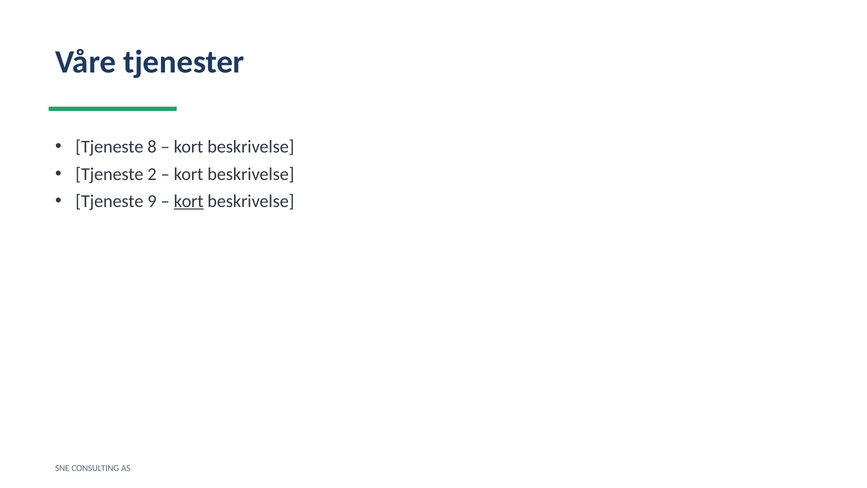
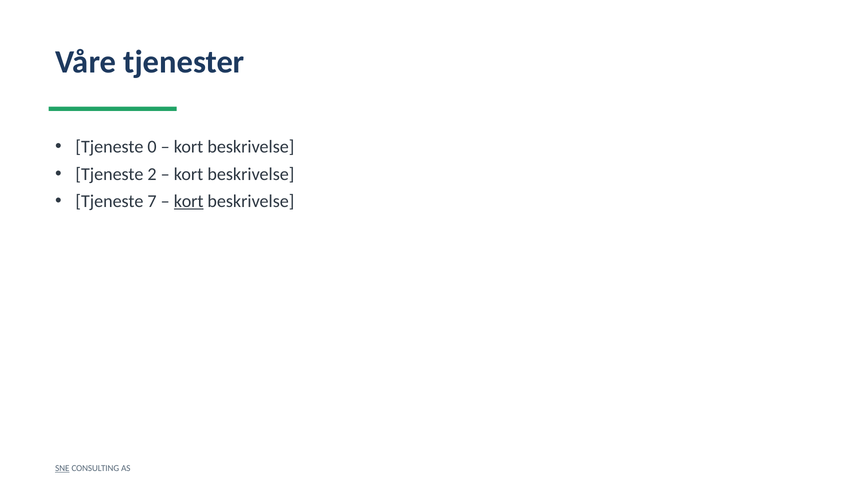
8: 8 -> 0
9: 9 -> 7
SNE underline: none -> present
